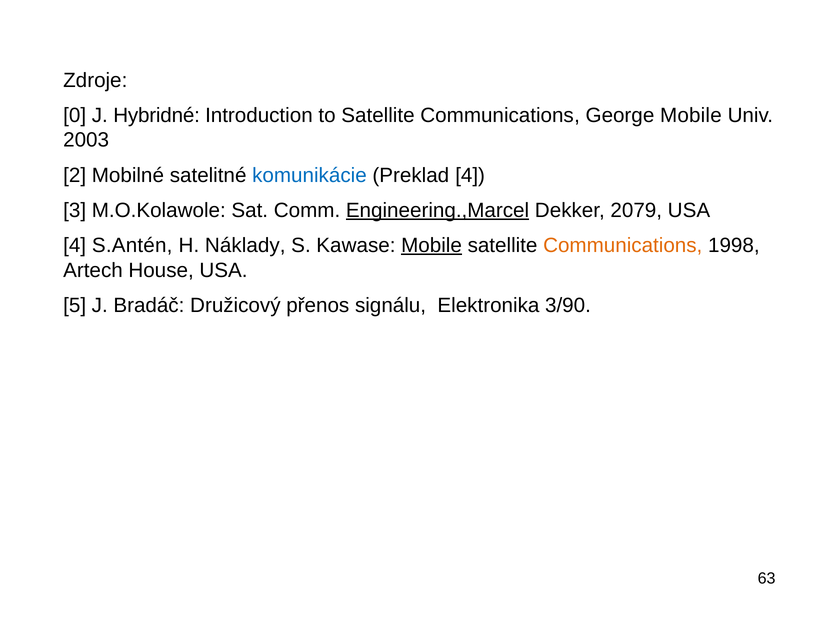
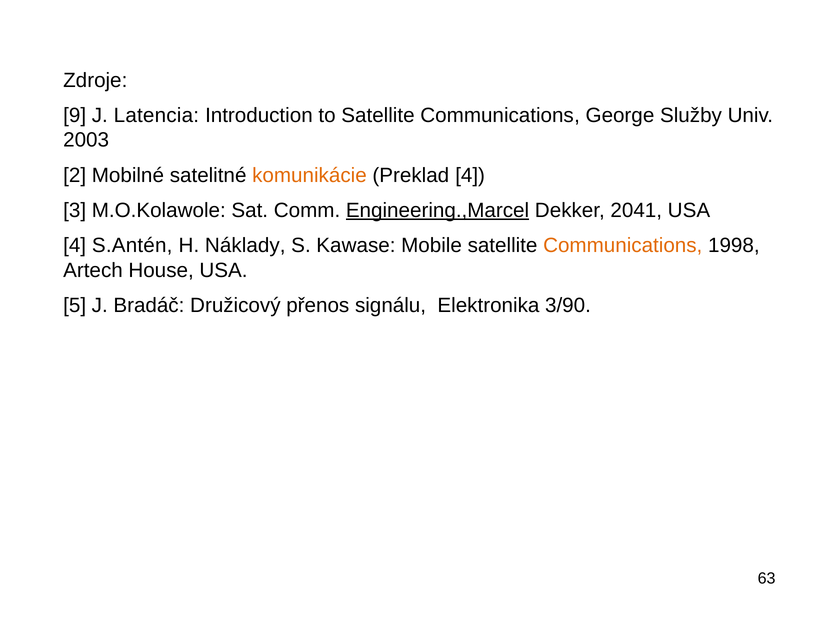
0: 0 -> 9
Hybridné: Hybridné -> Latencia
George Mobile: Mobile -> Služby
komunikácie colour: blue -> orange
2079: 2079 -> 2041
Mobile at (432, 245) underline: present -> none
